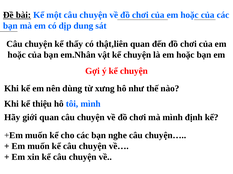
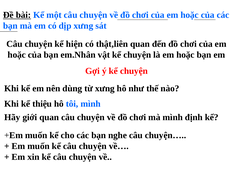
dịp dung: dung -> xưng
thấy: thấy -> hiện
